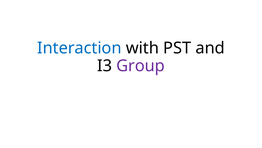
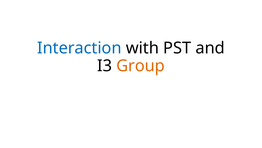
Group colour: purple -> orange
